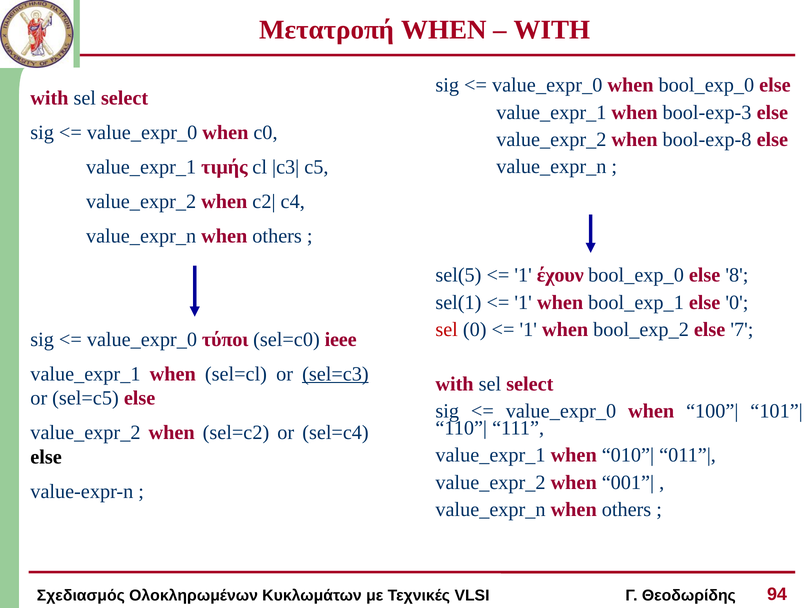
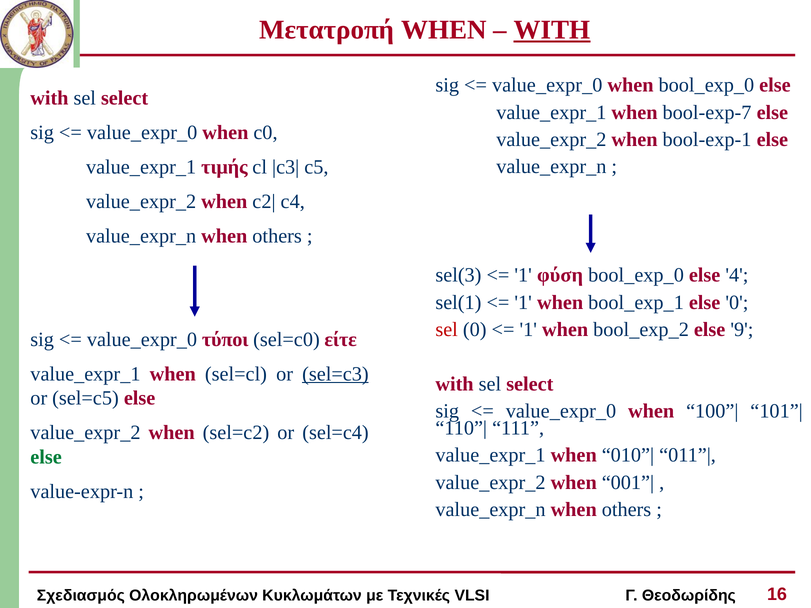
WITH at (552, 30) underline: none -> present
bool-exp-3: bool-exp-3 -> bool-exp-7
bool-exp-8: bool-exp-8 -> bool-exp-1
sel(5: sel(5 -> sel(3
έχουν: έχουν -> φύση
8: 8 -> 4
7: 7 -> 9
ieee: ieee -> είτε
else at (46, 457) colour: black -> green
94: 94 -> 16
